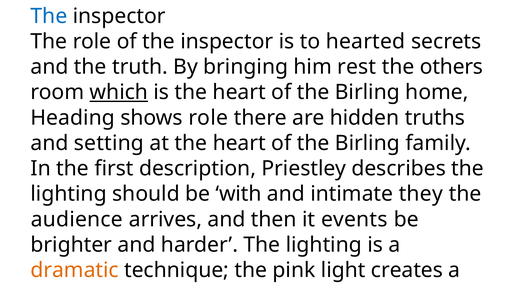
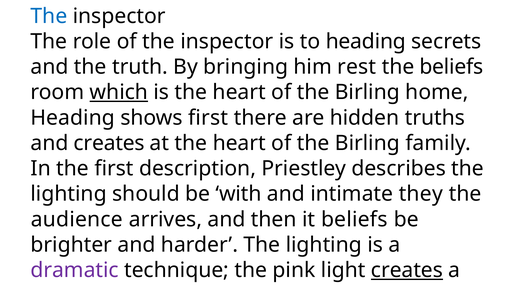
to hearted: hearted -> heading
the others: others -> beliefs
shows role: role -> first
and setting: setting -> creates
it events: events -> beliefs
dramatic colour: orange -> purple
creates at (407, 270) underline: none -> present
